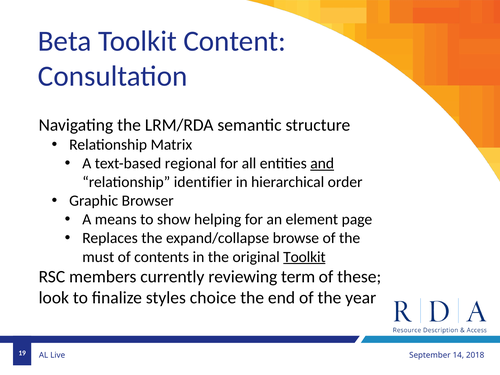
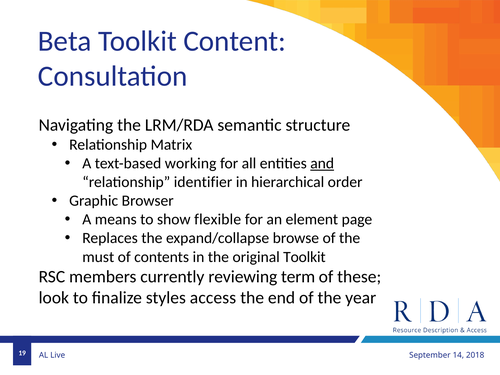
regional: regional -> working
helping: helping -> flexible
Toolkit at (304, 257) underline: present -> none
choice: choice -> access
